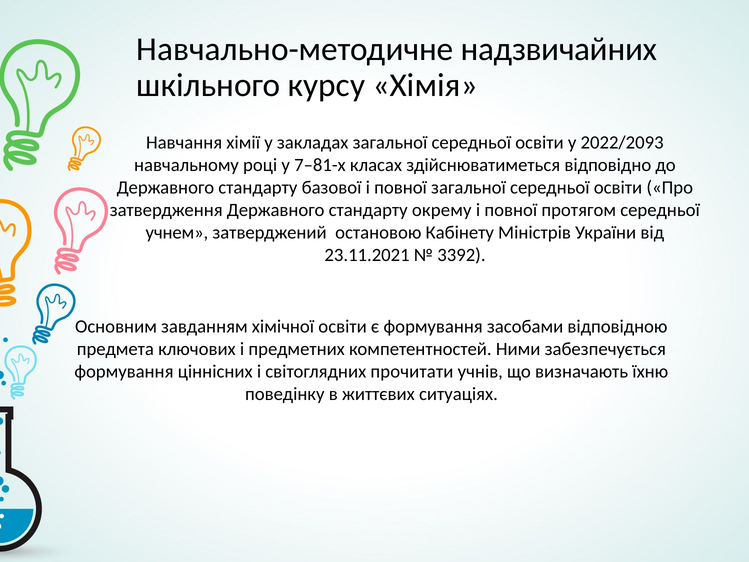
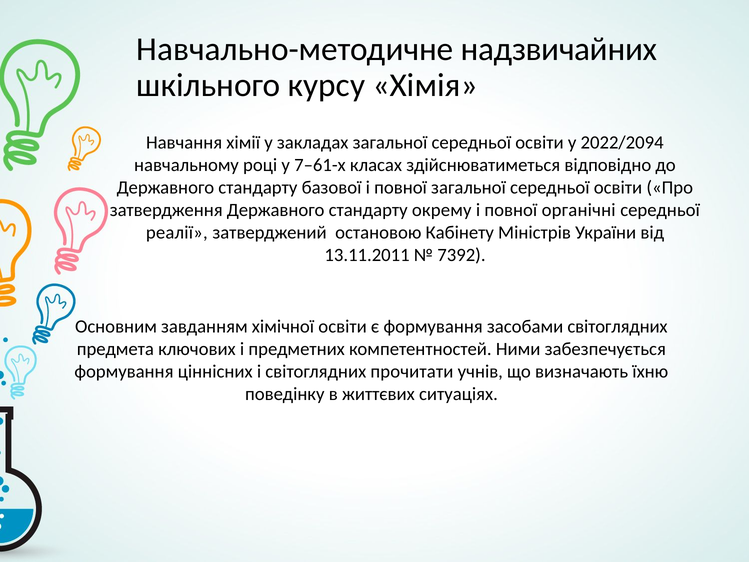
2022/2093: 2022/2093 -> 2022/2094
7–81-х: 7–81-х -> 7–61-х
протягом: протягом -> органічні
учнем: учнем -> реалії
23.11.2021: 23.11.2021 -> 13.11.2011
3392: 3392 -> 7392
засобами відповідною: відповідною -> світоглядних
